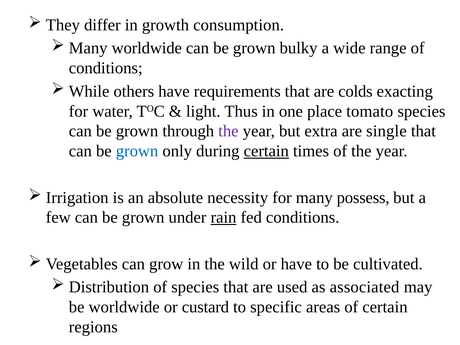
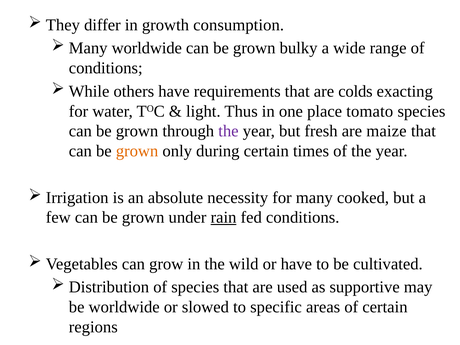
extra: extra -> fresh
single: single -> maize
grown at (137, 151) colour: blue -> orange
certain at (266, 151) underline: present -> none
possess: possess -> cooked
associated: associated -> supportive
custard: custard -> slowed
